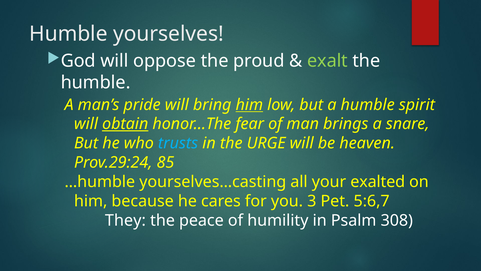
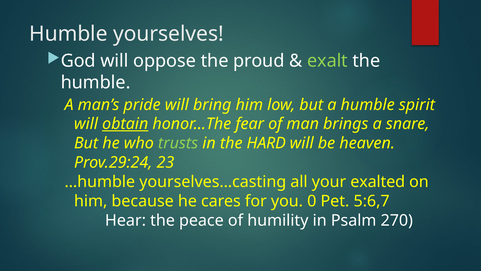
him at (249, 105) underline: present -> none
trusts colour: light blue -> light green
URGE: URGE -> HARD
85: 85 -> 23
3: 3 -> 0
They: They -> Hear
308: 308 -> 270
